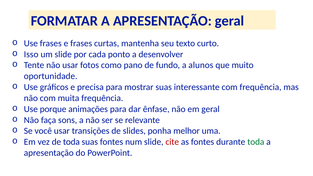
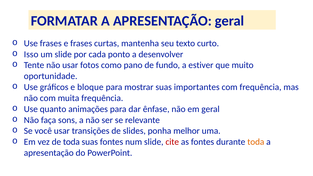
alunos: alunos -> estiver
precisa: precisa -> bloque
interessante: interessante -> importantes
porque: porque -> quanto
toda at (256, 142) colour: green -> orange
